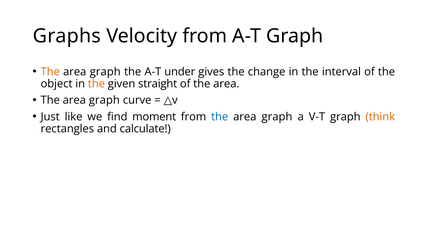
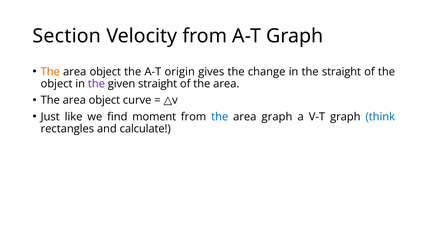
Graphs: Graphs -> Section
graph at (105, 72): graph -> object
under: under -> origin
the interval: interval -> straight
the at (96, 84) colour: orange -> purple
graph at (104, 100): graph -> object
think colour: orange -> blue
